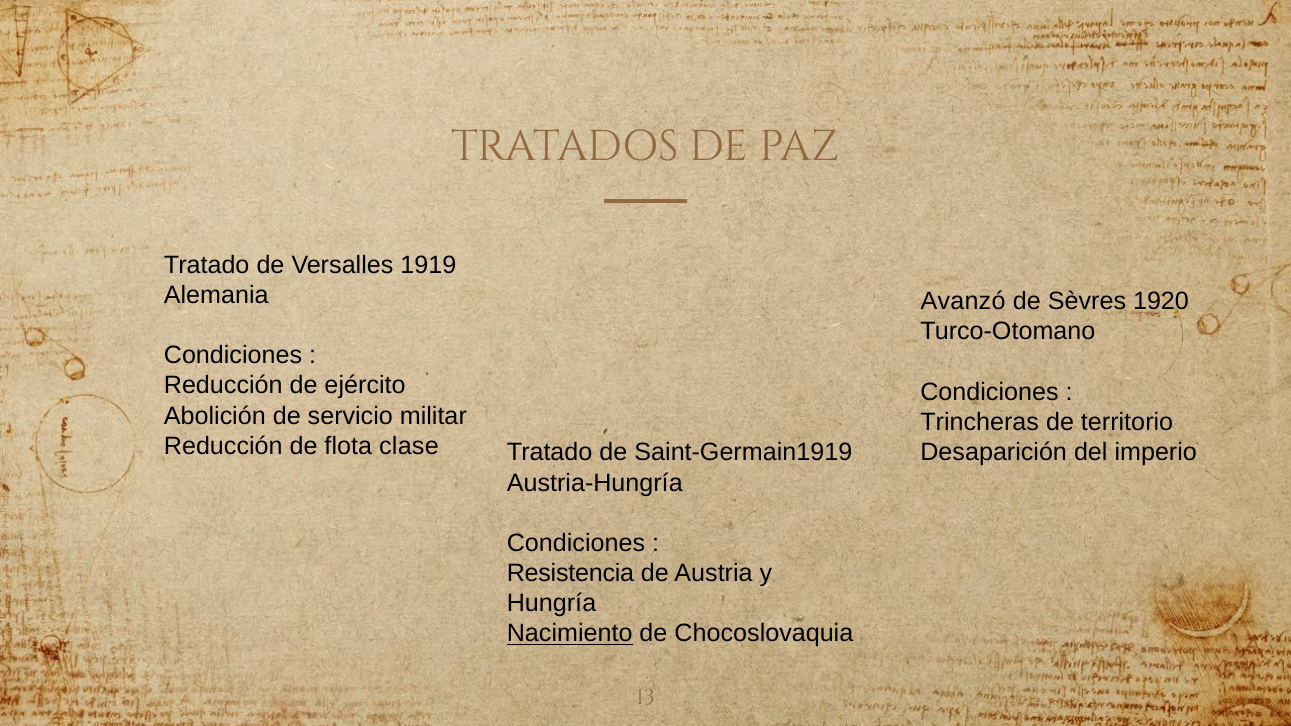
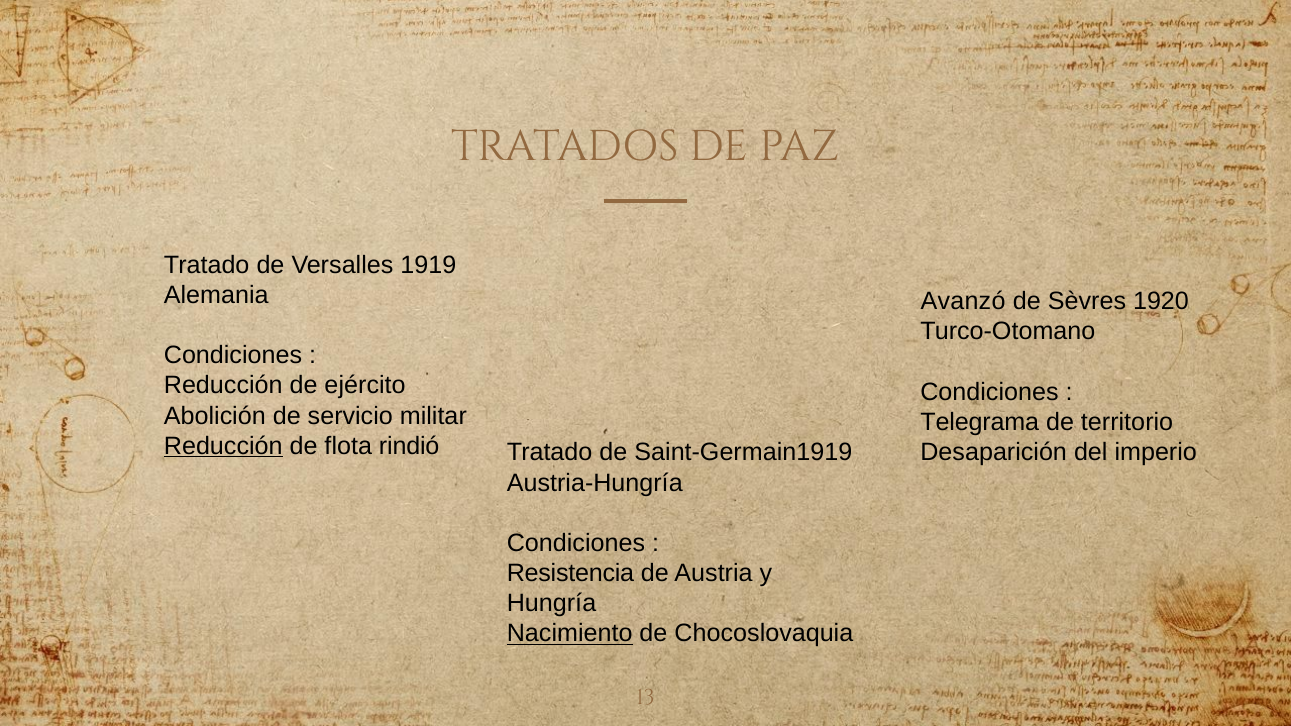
Trincheras: Trincheras -> Telegrama
Reducción at (223, 446) underline: none -> present
clase: clase -> rindió
